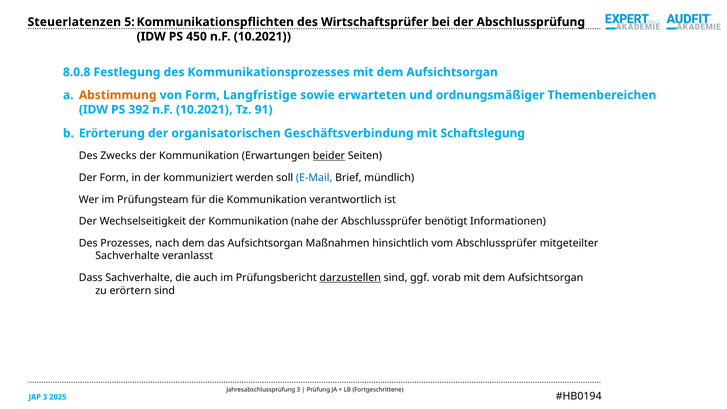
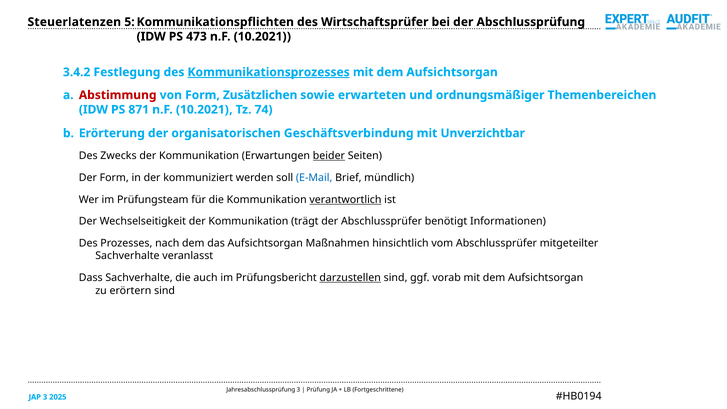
450: 450 -> 473
8.0.8: 8.0.8 -> 3.4.2
Kommunikationsprozesses underline: none -> present
Abstimmung colour: orange -> red
Langfristige: Langfristige -> Zusätzlichen
392: 392 -> 871
91: 91 -> 74
Schaftslegung: Schaftslegung -> Unverzichtbar
verantwortlich underline: none -> present
nahe: nahe -> trägt
